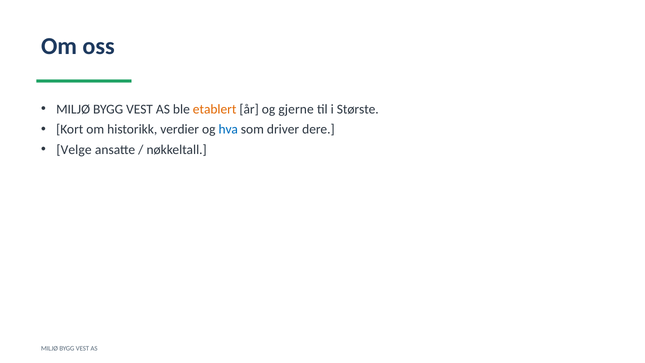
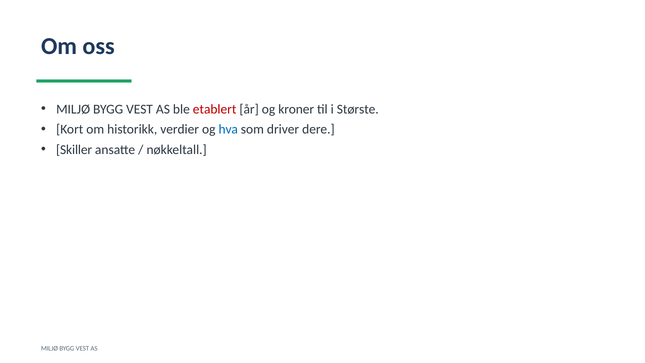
etablert colour: orange -> red
gjerne: gjerne -> kroner
Velge: Velge -> Skiller
